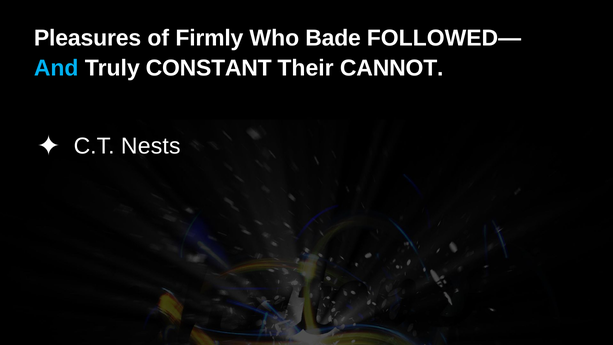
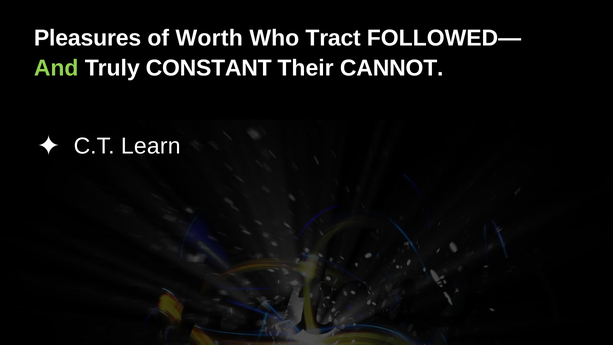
Firmly: Firmly -> Worth
Bade: Bade -> Tract
And colour: light blue -> light green
Nests: Nests -> Learn
